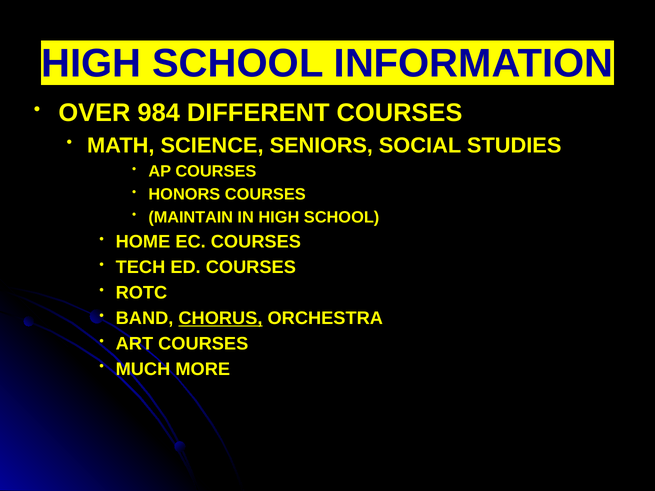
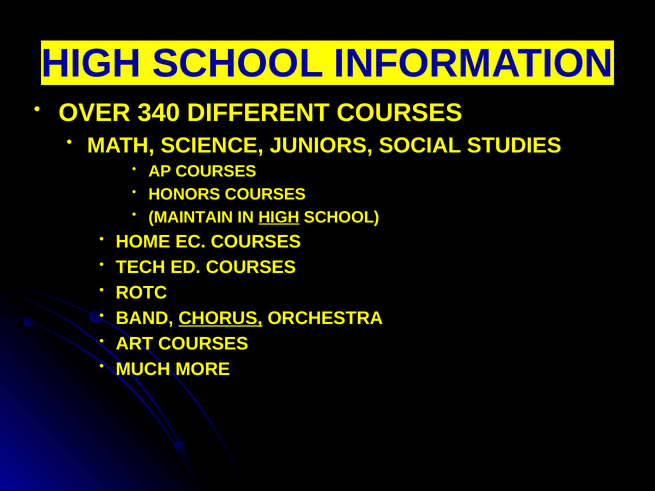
984: 984 -> 340
SENIORS: SENIORS -> JUNIORS
HIGH at (279, 217) underline: none -> present
